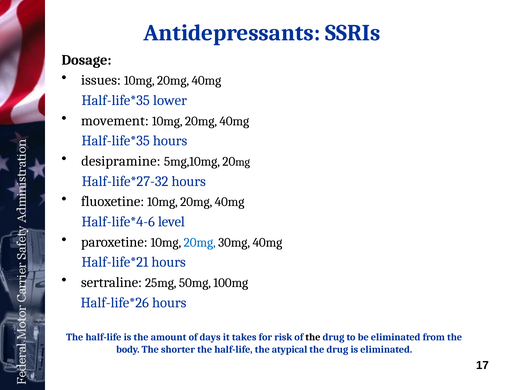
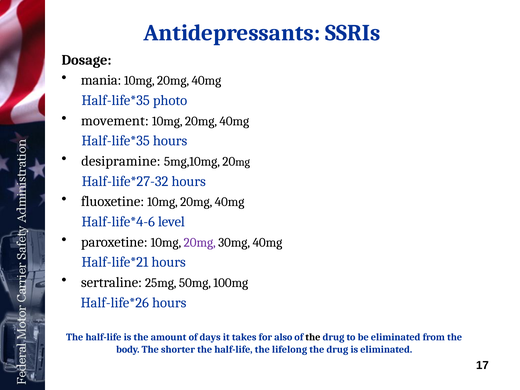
issues: issues -> mania
lower: lower -> photo
20mg at (200, 242) colour: blue -> purple
risk: risk -> also
atypical: atypical -> lifelong
